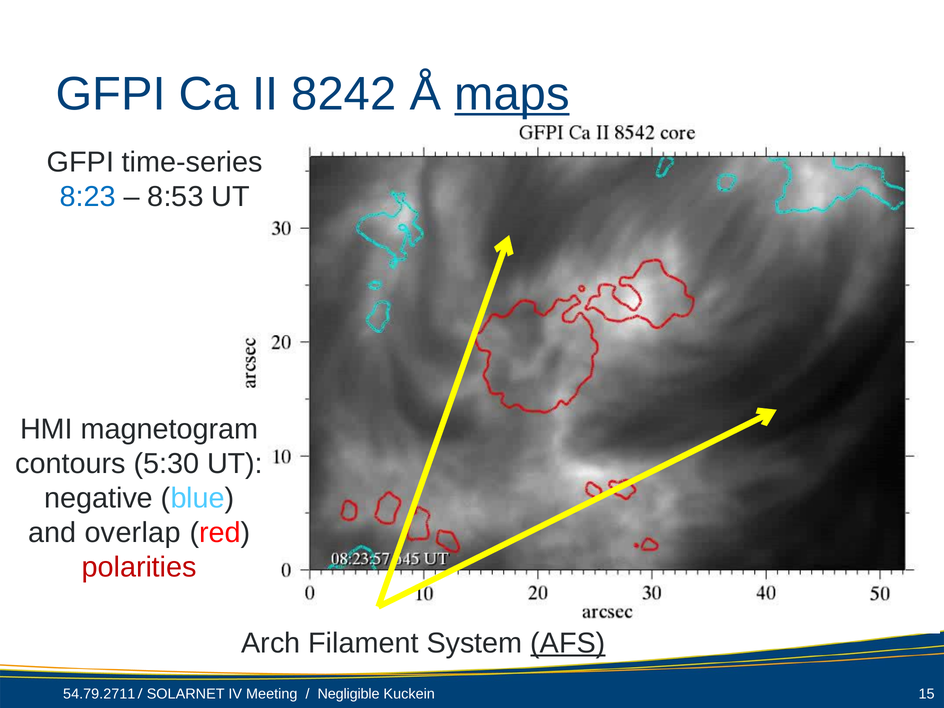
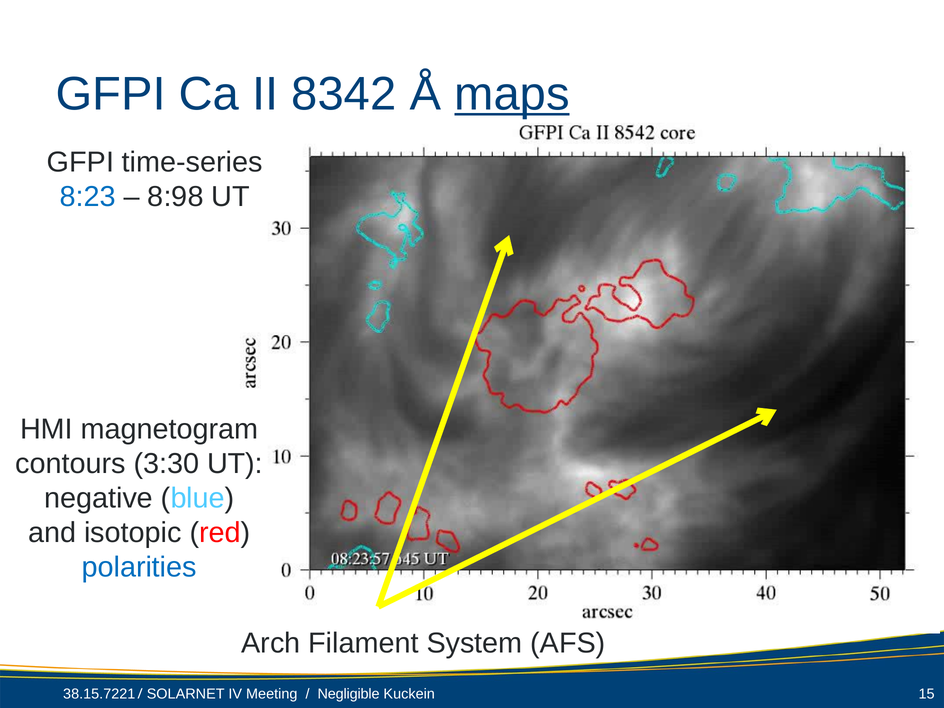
8242: 8242 -> 8342
8:53: 8:53 -> 8:98
5:30: 5:30 -> 3:30
overlap: overlap -> isotopic
polarities colour: red -> blue
AFS underline: present -> none
54.79.2711: 54.79.2711 -> 38.15.7221
